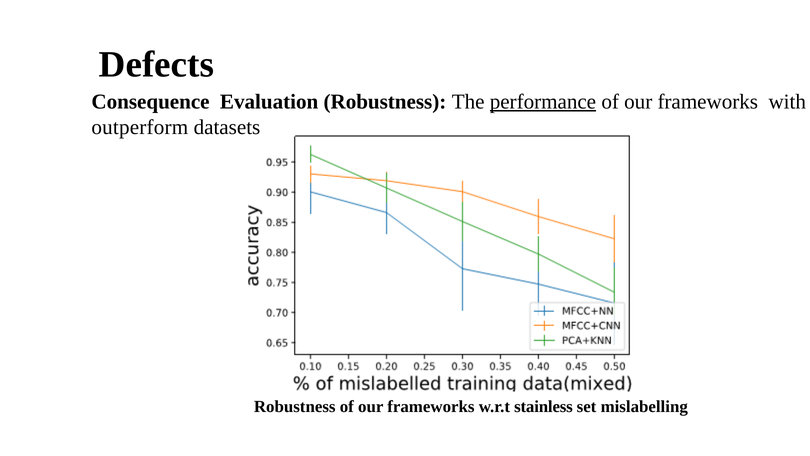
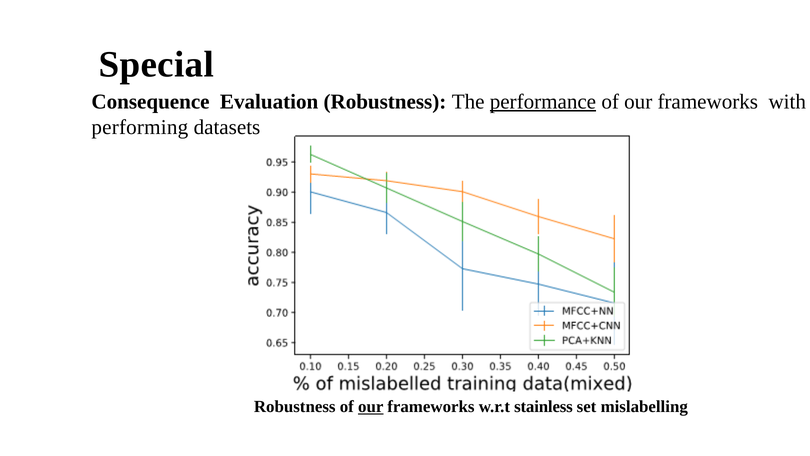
Defects: Defects -> Special
outperform: outperform -> performing
our at (371, 406) underline: none -> present
